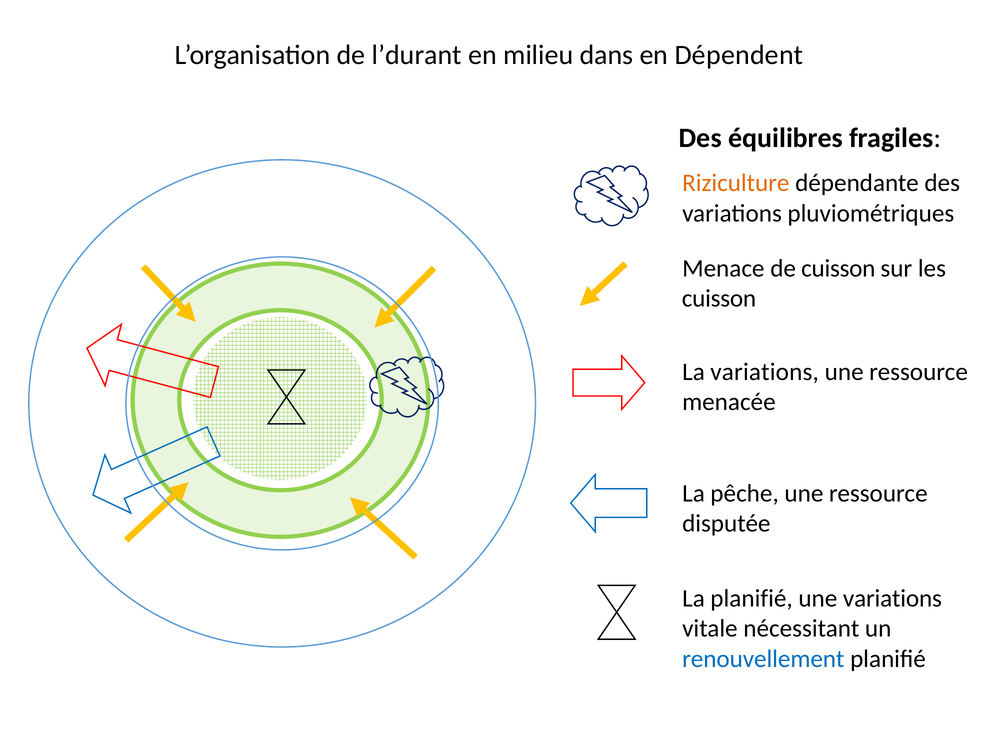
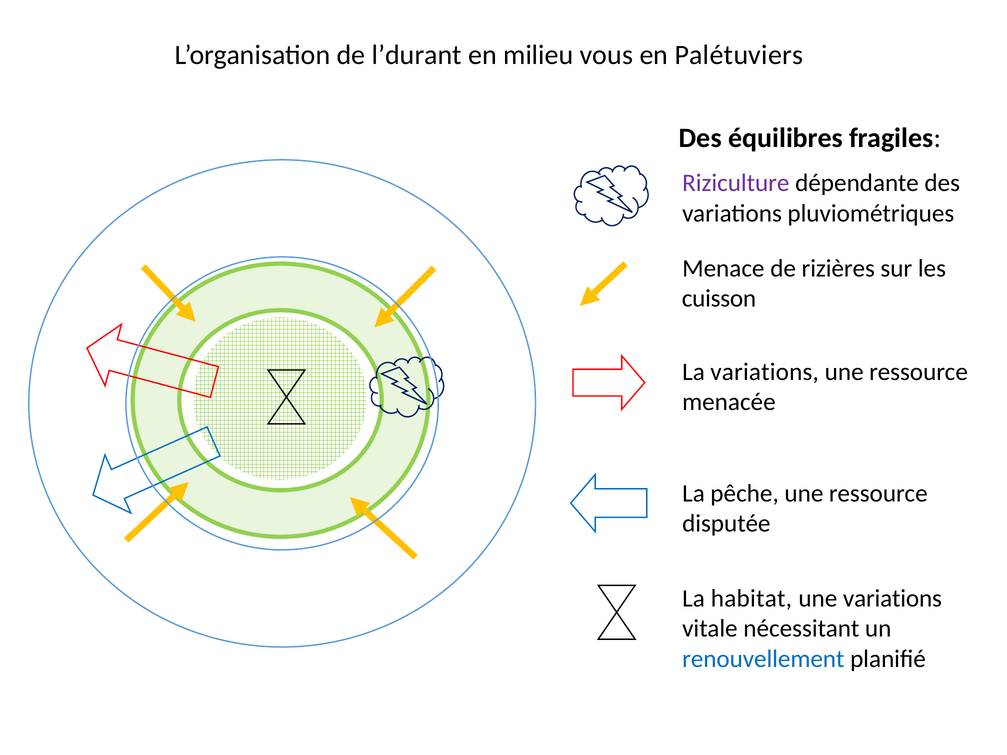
dans: dans -> vous
Dépendent: Dépendent -> Palétuviers
Riziculture colour: orange -> purple
de cuisson: cuisson -> rizières
La planifié: planifié -> habitat
